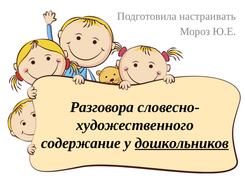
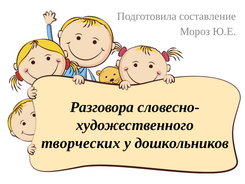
настраивать: настраивать -> составление
содержание: содержание -> творческих
дошкольников underline: present -> none
